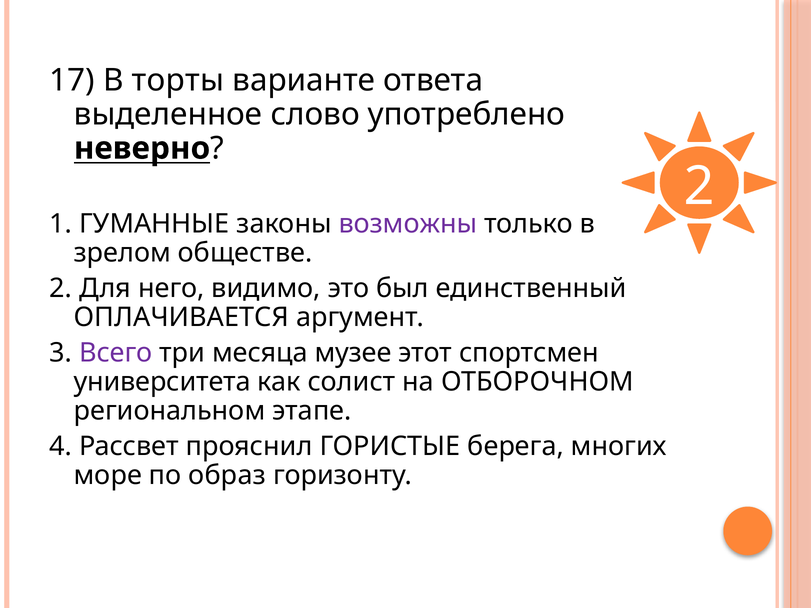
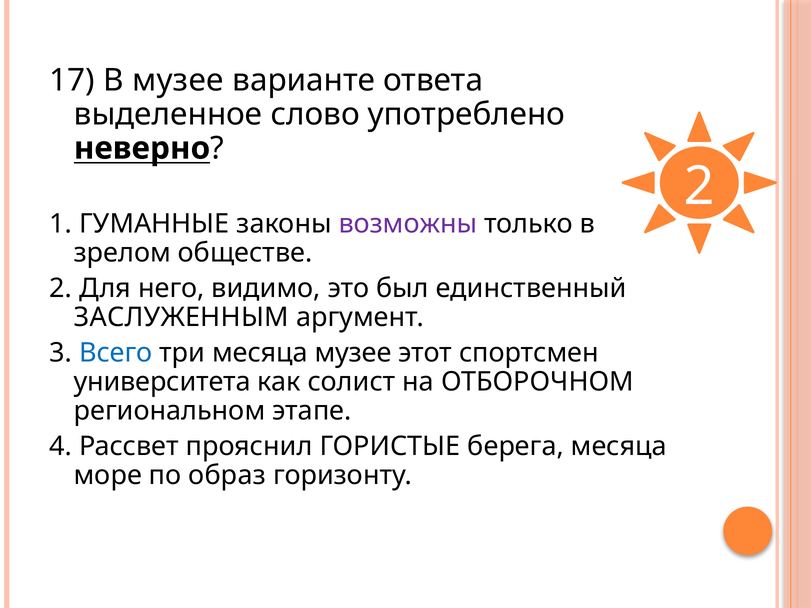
В торты: торты -> музее
ОПЛАЧИВАЕТСЯ: ОПЛАЧИВАЕТСЯ -> ЗАСЛУЖЕННЫМ
Всего colour: purple -> blue
берега многих: многих -> месяца
